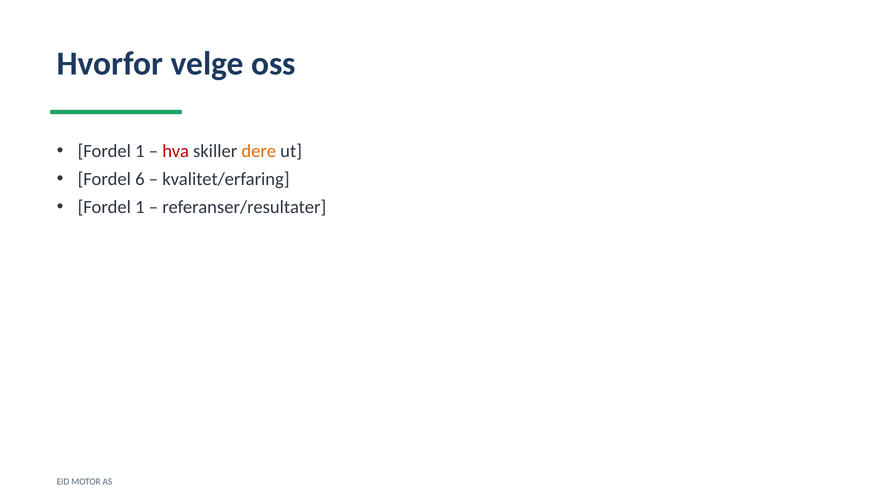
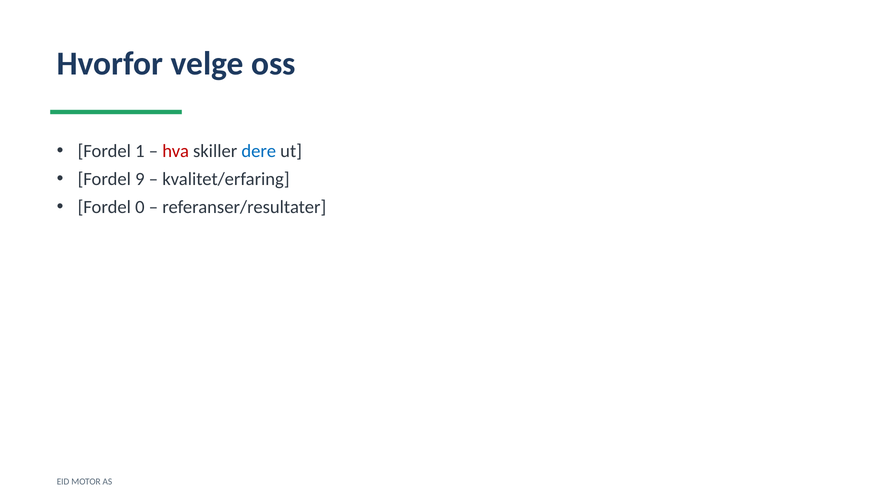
dere colour: orange -> blue
6: 6 -> 9
1 at (140, 207): 1 -> 0
